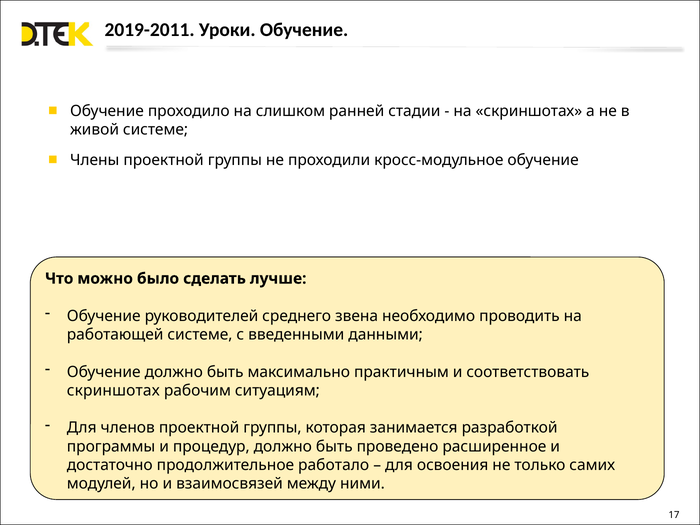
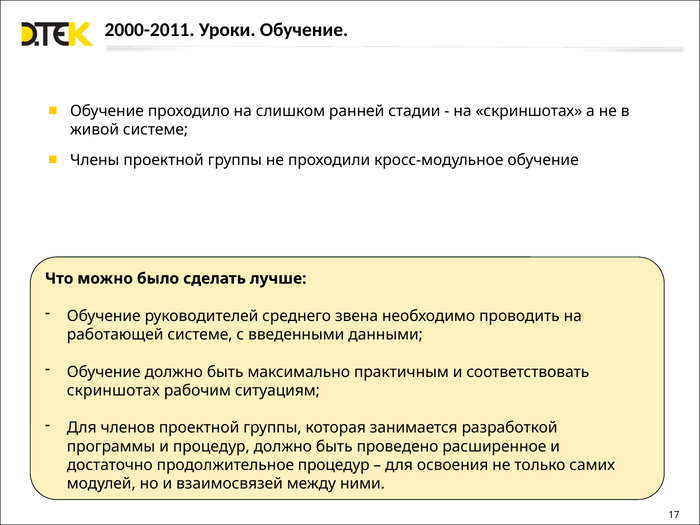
2019-2011: 2019-2011 -> 2000-2011
продолжительное работало: работало -> процедур
